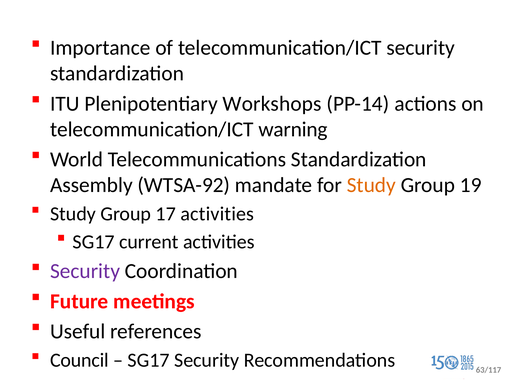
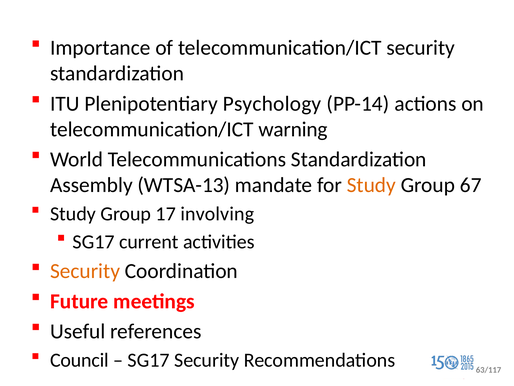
Workshops: Workshops -> Psychology
WTSA-92: WTSA-92 -> WTSA-13
19: 19 -> 67
17 activities: activities -> involving
Security at (85, 271) colour: purple -> orange
